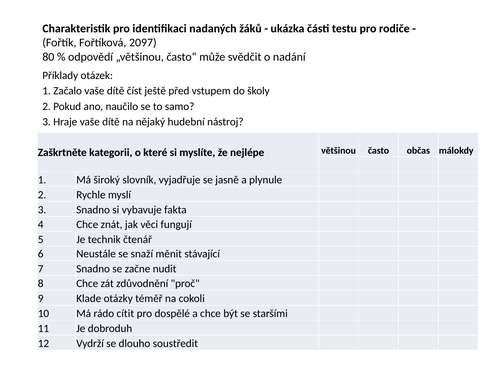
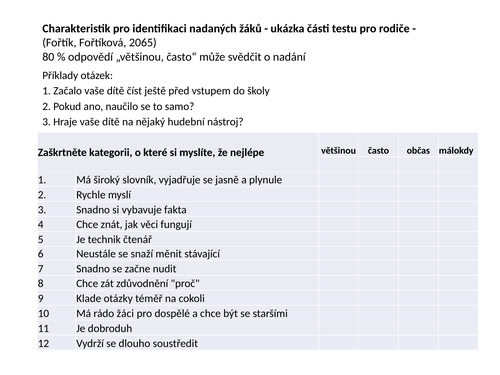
2097: 2097 -> 2065
cítit: cítit -> žáci
